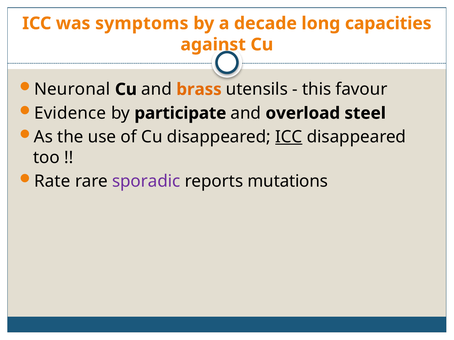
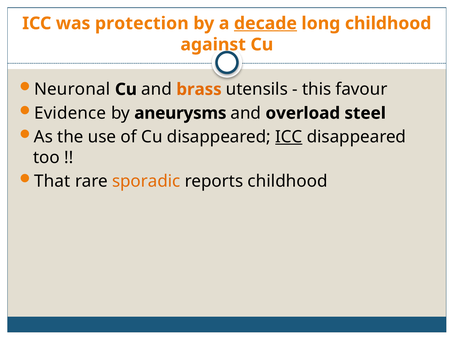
symptoms: symptoms -> protection
decade underline: none -> present
long capacities: capacities -> childhood
participate: participate -> aneurysms
Rate: Rate -> That
sporadic colour: purple -> orange
reports mutations: mutations -> childhood
